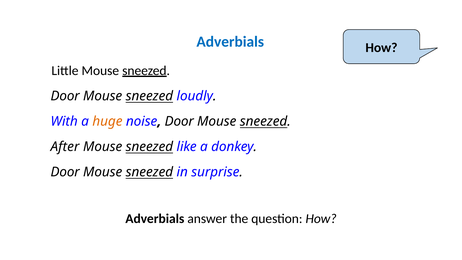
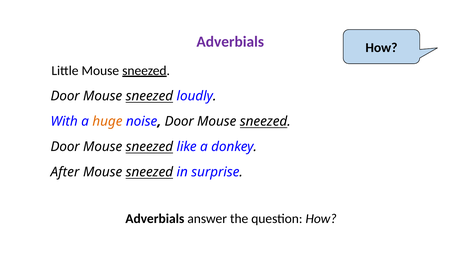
Adverbials at (230, 42) colour: blue -> purple
After at (65, 147): After -> Door
Door at (65, 172): Door -> After
